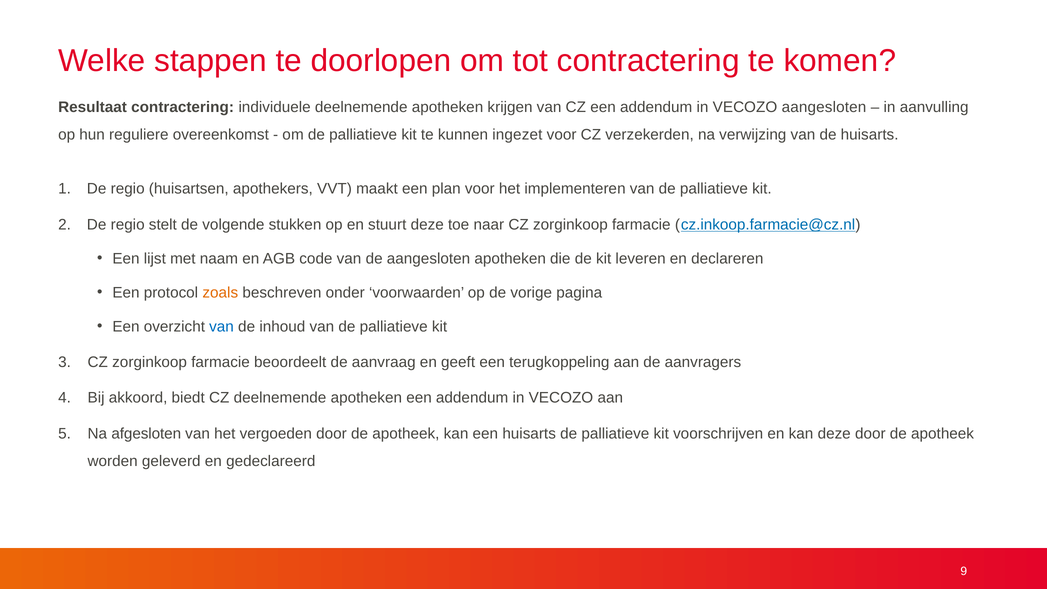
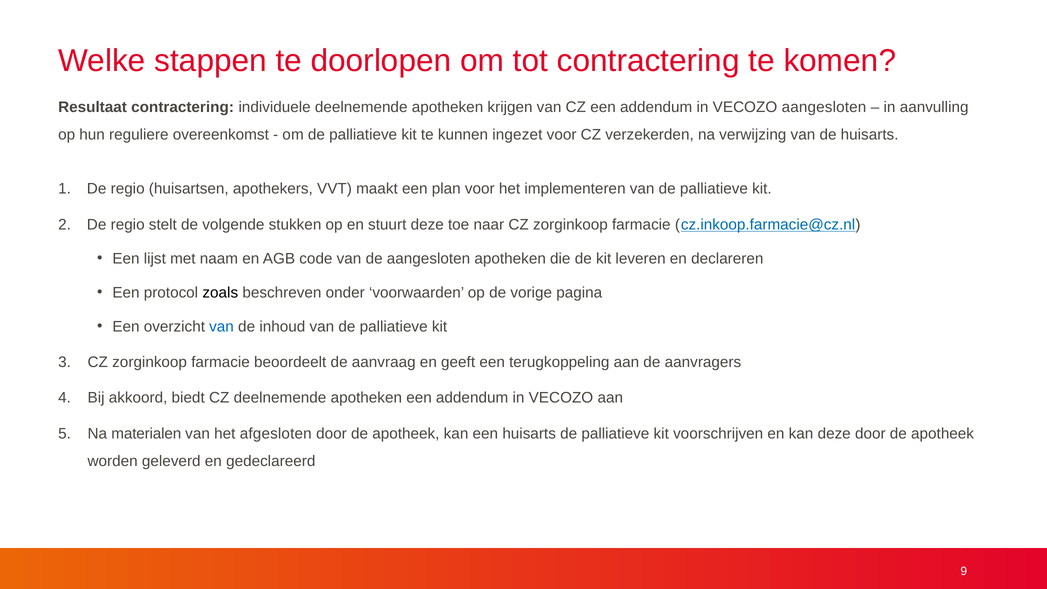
zoals colour: orange -> black
afgesloten: afgesloten -> materialen
vergoeden: vergoeden -> afgesloten
